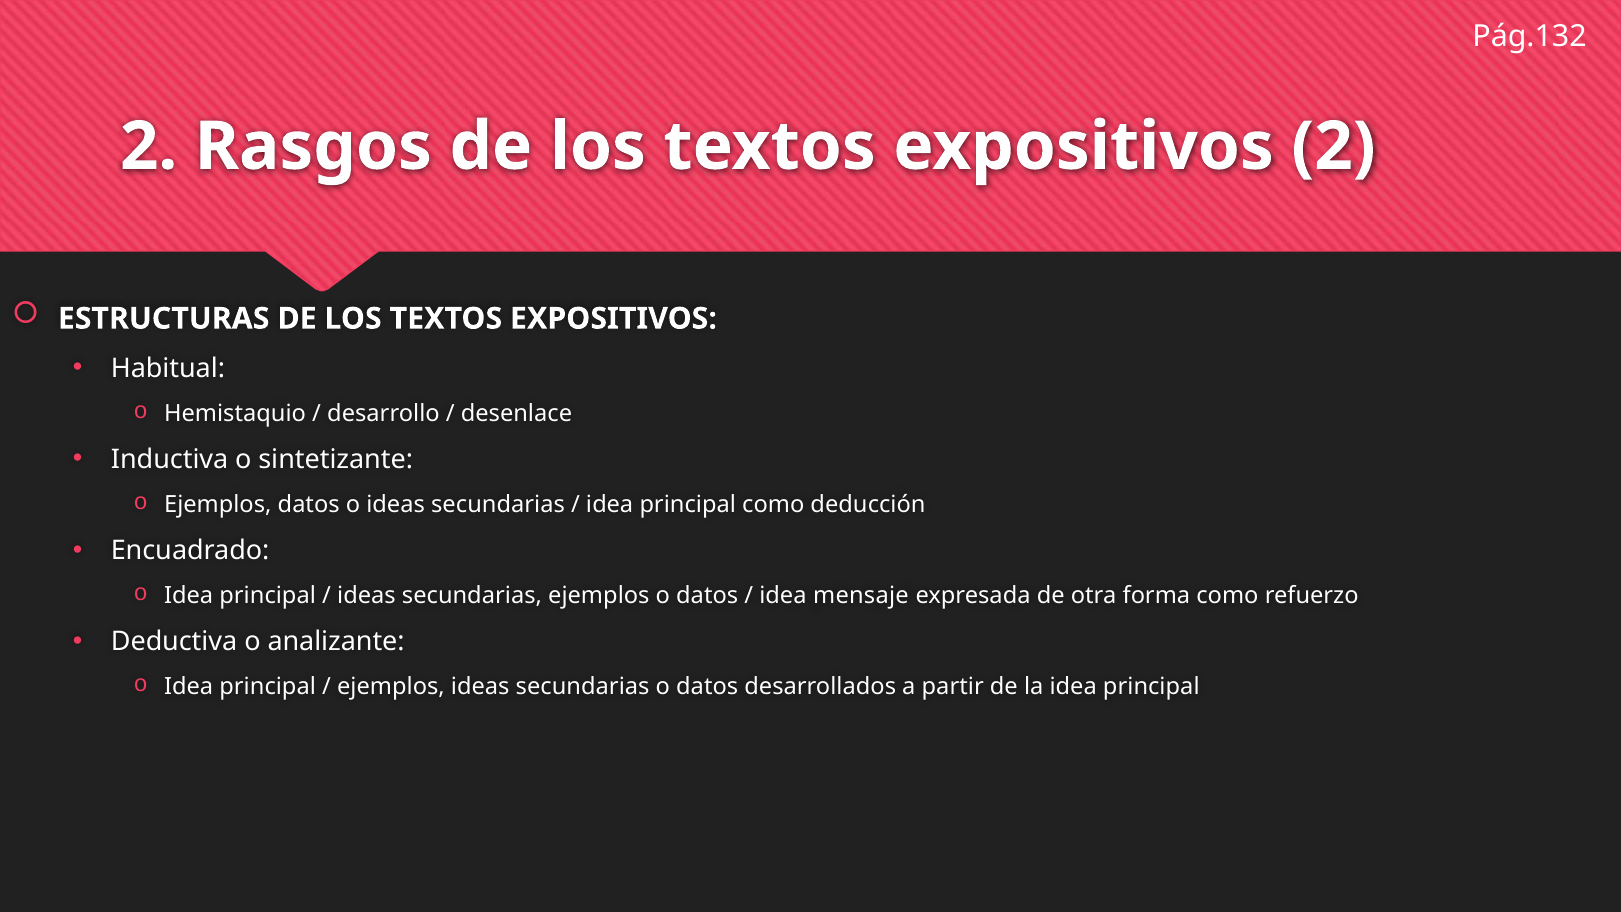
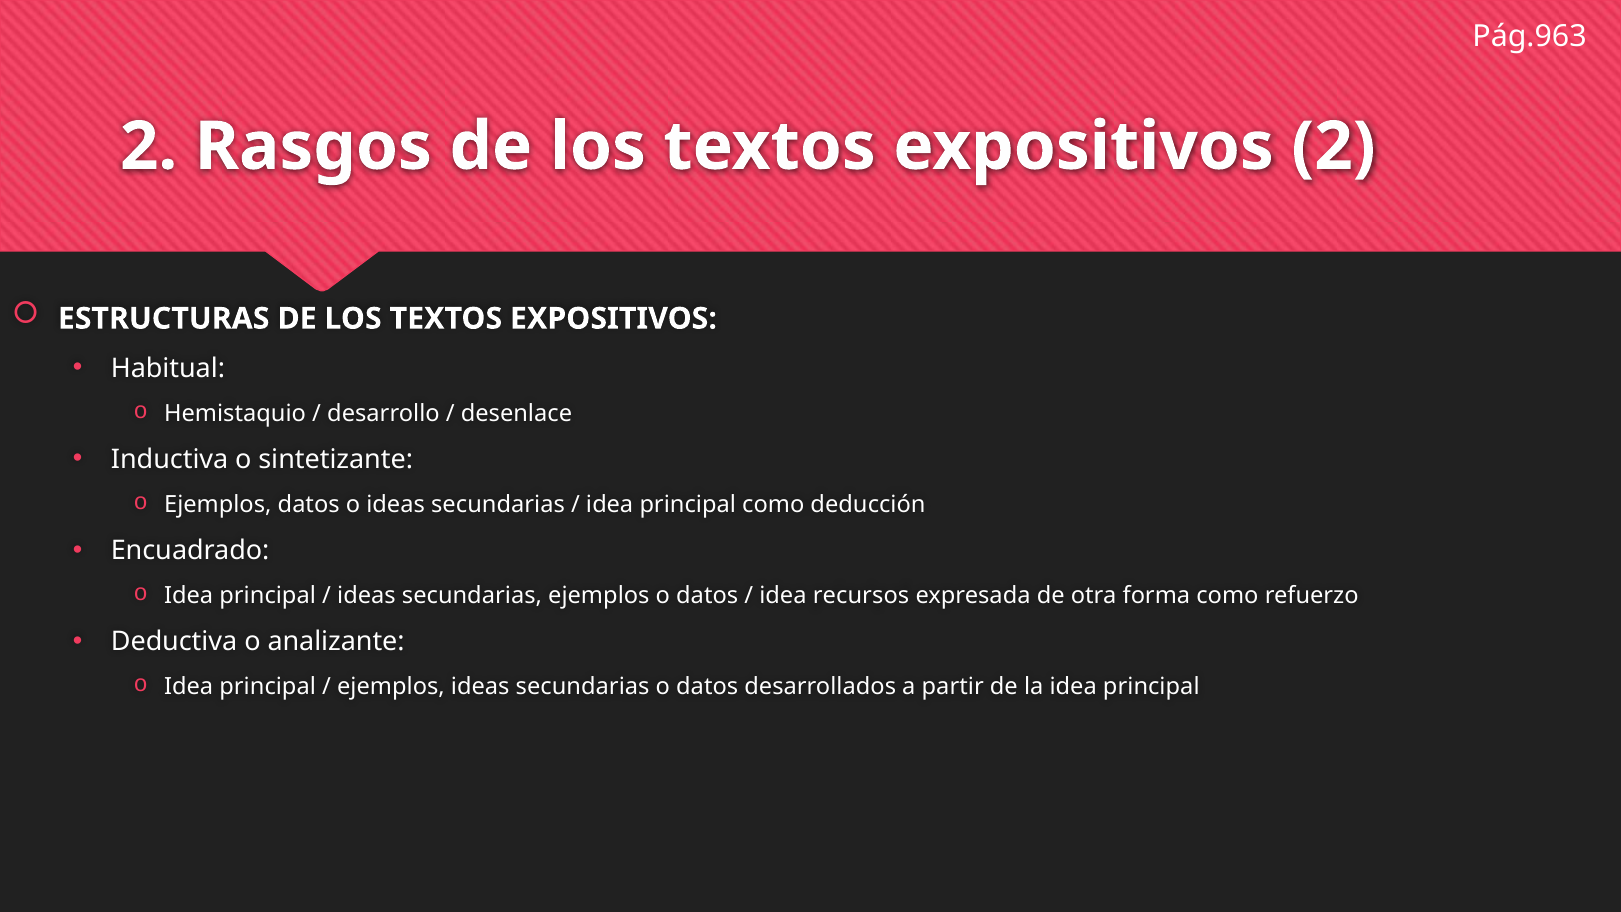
Pág.132: Pág.132 -> Pág.963
mensaje: mensaje -> recursos
